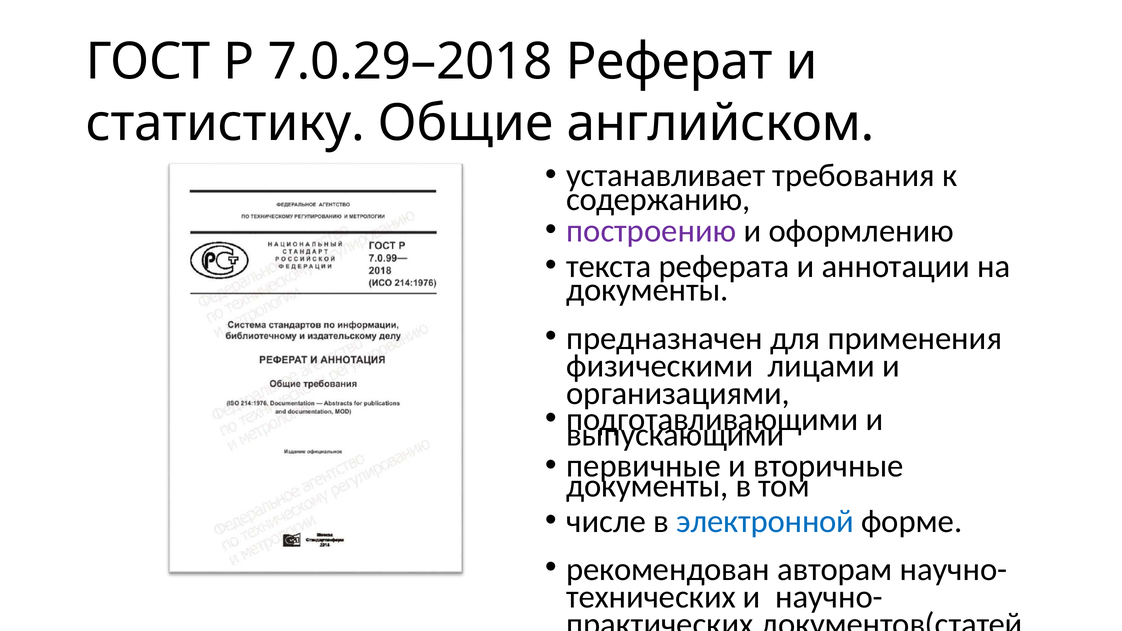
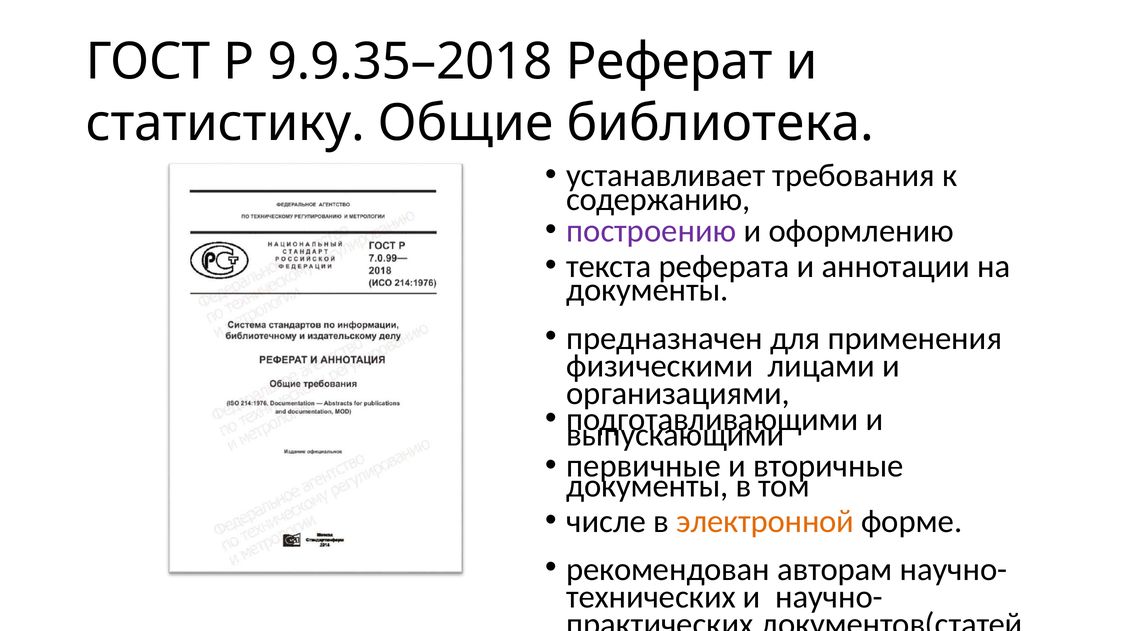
7.0.29–2018: 7.0.29–2018 -> 9.9.35–2018
английском: английском -> библиотека
электронной colour: blue -> orange
